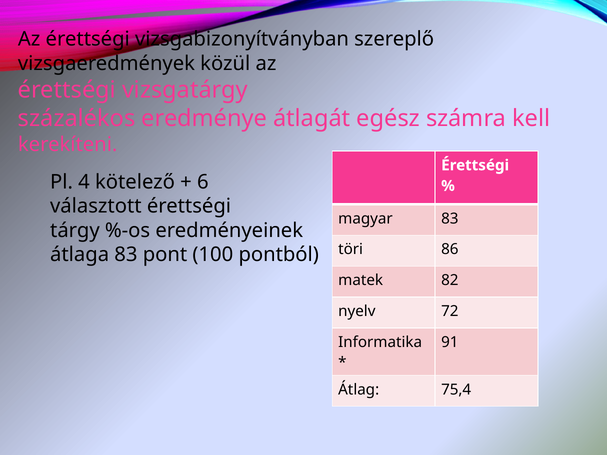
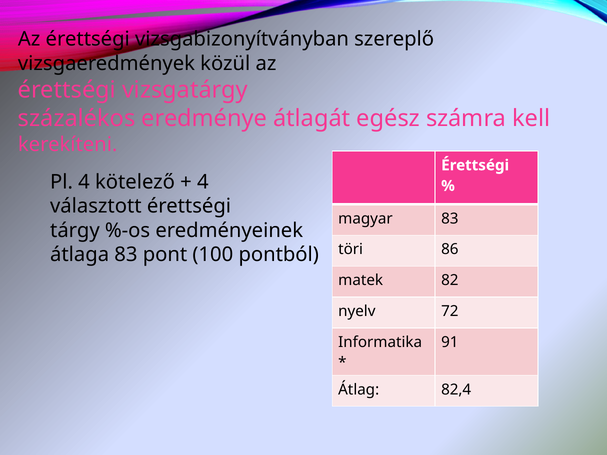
6 at (203, 182): 6 -> 4
75,4: 75,4 -> 82,4
